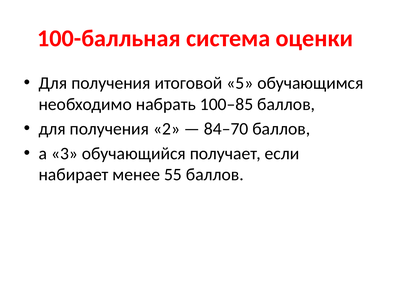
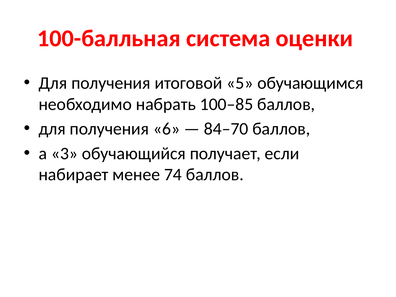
2: 2 -> 6
55: 55 -> 74
